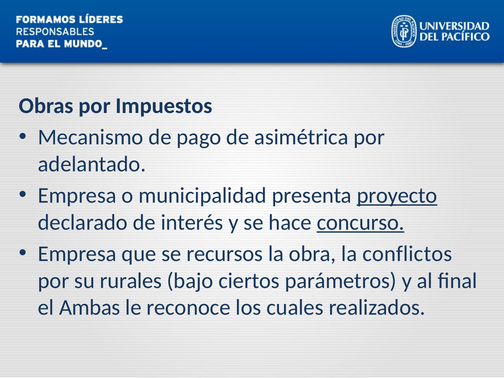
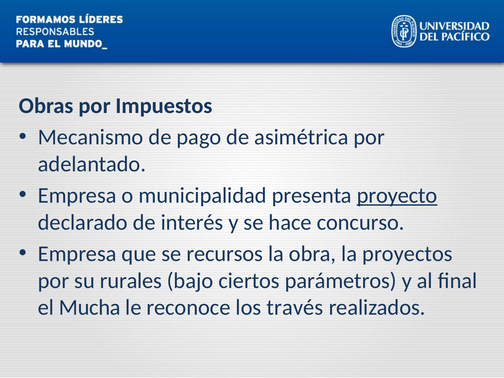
concurso underline: present -> none
conflictos: conflictos -> proyectos
Ambas: Ambas -> Mucha
cuales: cuales -> través
